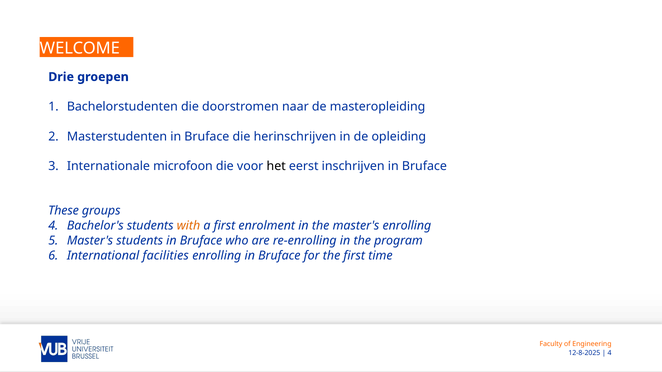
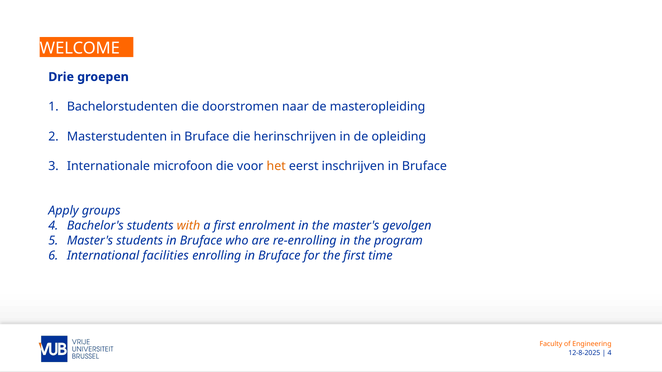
het colour: black -> orange
These: These -> Apply
master's enrolling: enrolling -> gevolgen
